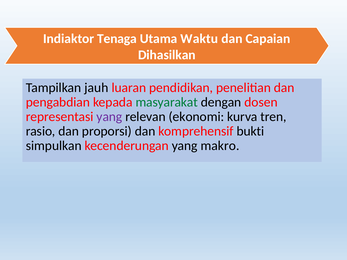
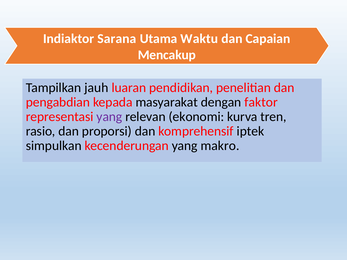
Tenaga: Tenaga -> Sarana
Dihasilkan: Dihasilkan -> Mencakup
masyarakat colour: green -> black
dosen: dosen -> faktor
bukti: bukti -> iptek
